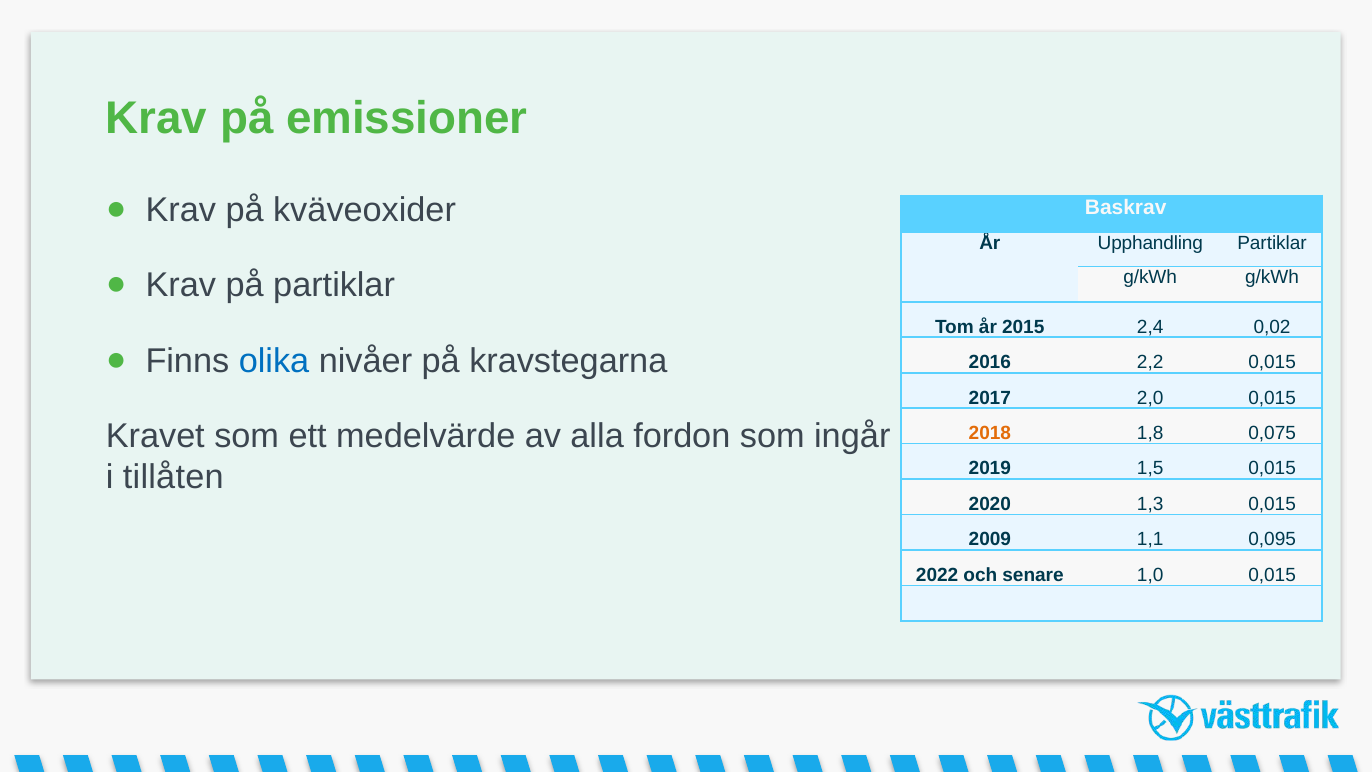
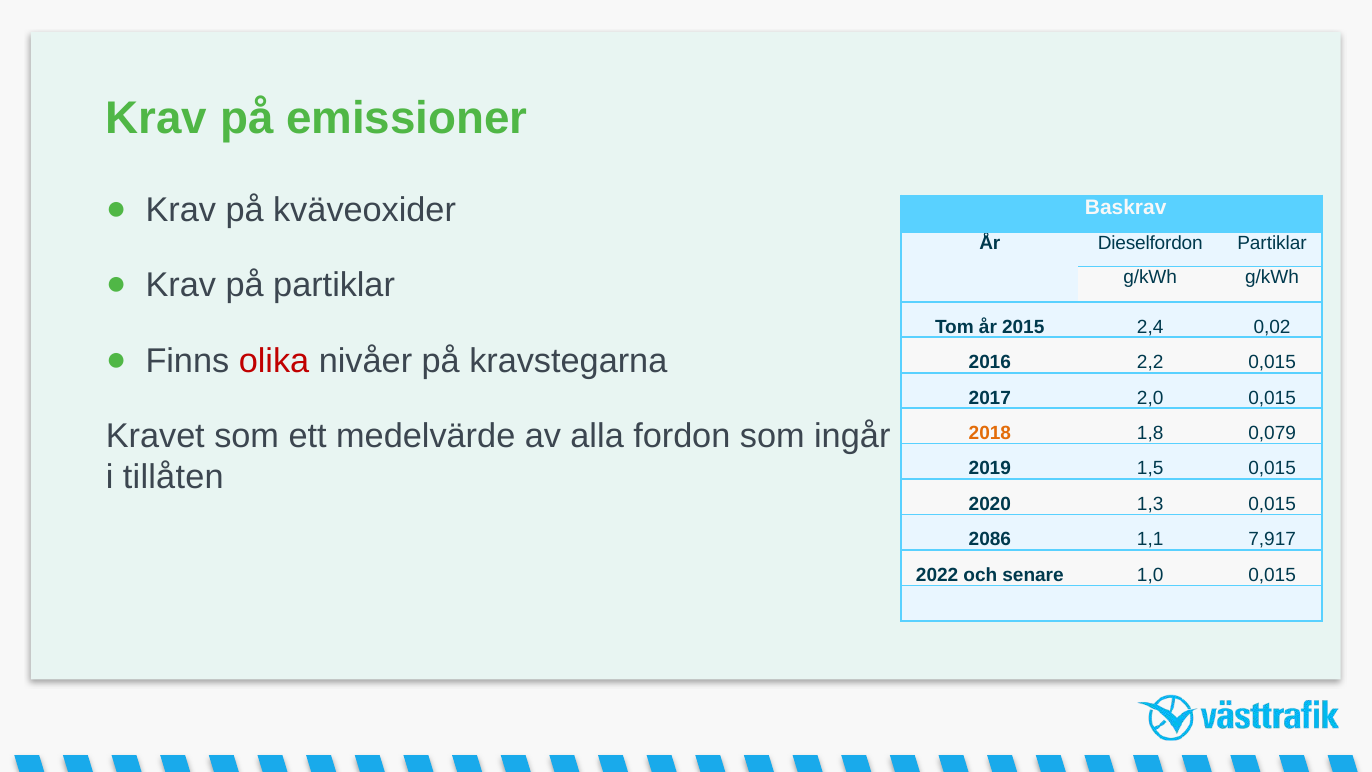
Upphandling: Upphandling -> Dieselfordon
olika colour: blue -> red
0,075: 0,075 -> 0,079
2009: 2009 -> 2086
0,095: 0,095 -> 7,917
